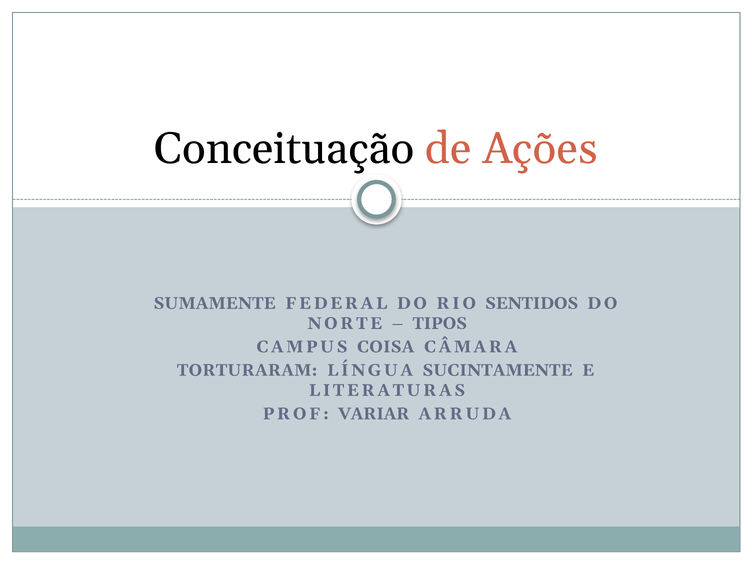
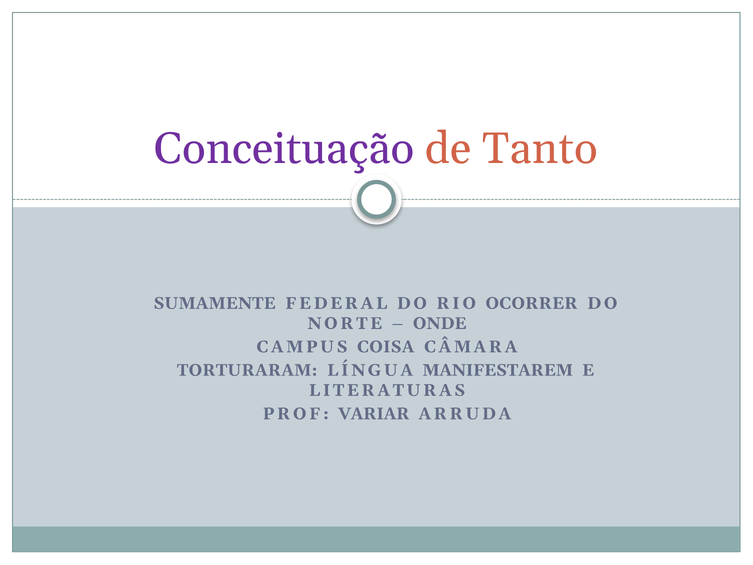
Conceituação colour: black -> purple
Ações: Ações -> Tanto
SENTIDOS: SENTIDOS -> OCORRER
TIPOS: TIPOS -> ONDE
SUCINTAMENTE: SUCINTAMENTE -> MANIFESTAREM
